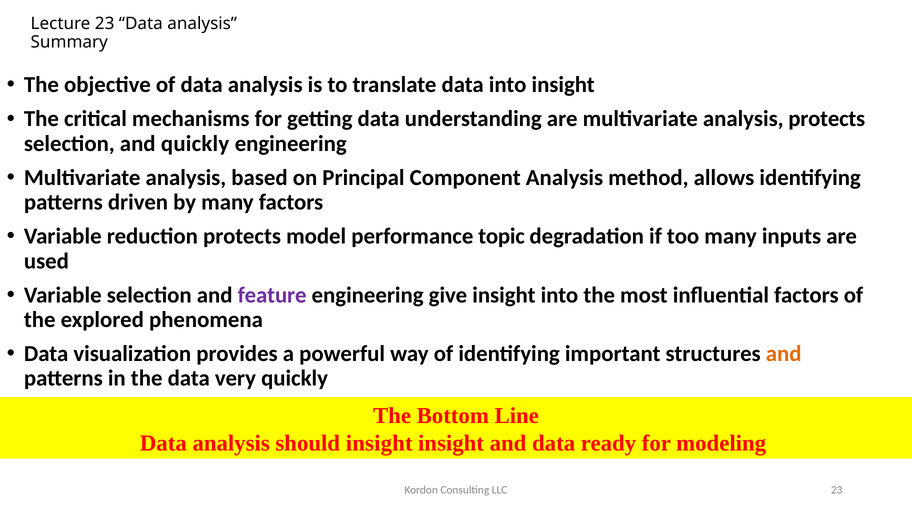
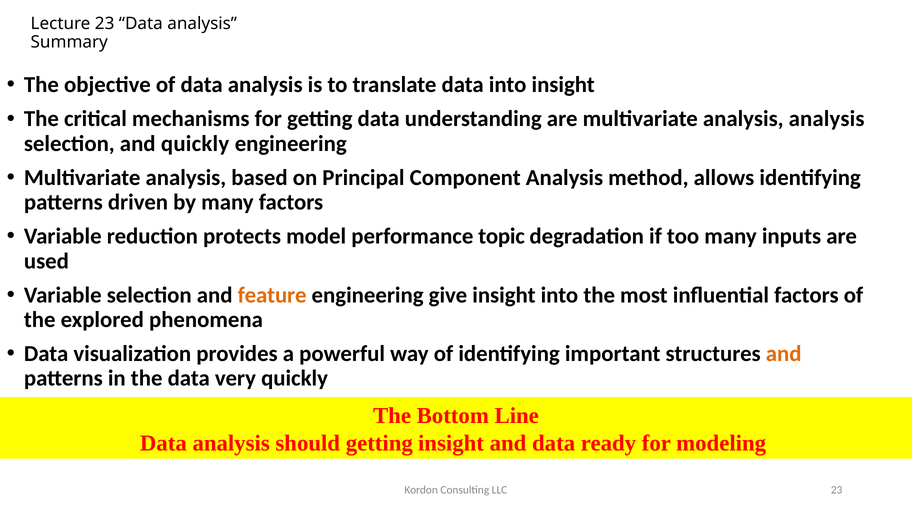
analysis protects: protects -> analysis
feature colour: purple -> orange
should insight: insight -> getting
